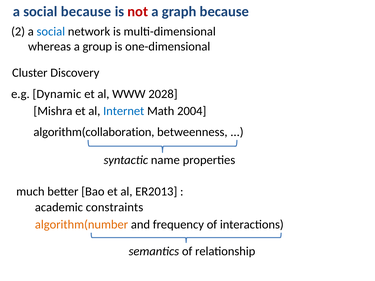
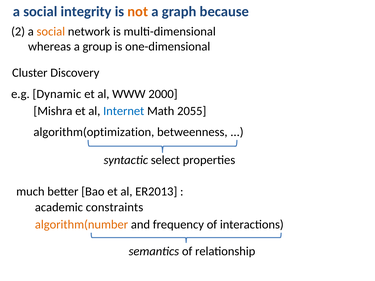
social because: because -> integrity
not colour: red -> orange
social at (51, 32) colour: blue -> orange
2028: 2028 -> 2000
2004: 2004 -> 2055
algorithm(collaboration: algorithm(collaboration -> algorithm(optimization
name: name -> select
